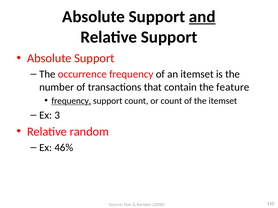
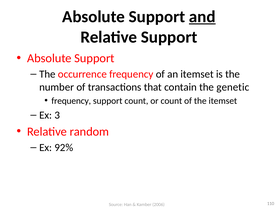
feature: feature -> genetic
frequency at (71, 101) underline: present -> none
46%: 46% -> 92%
